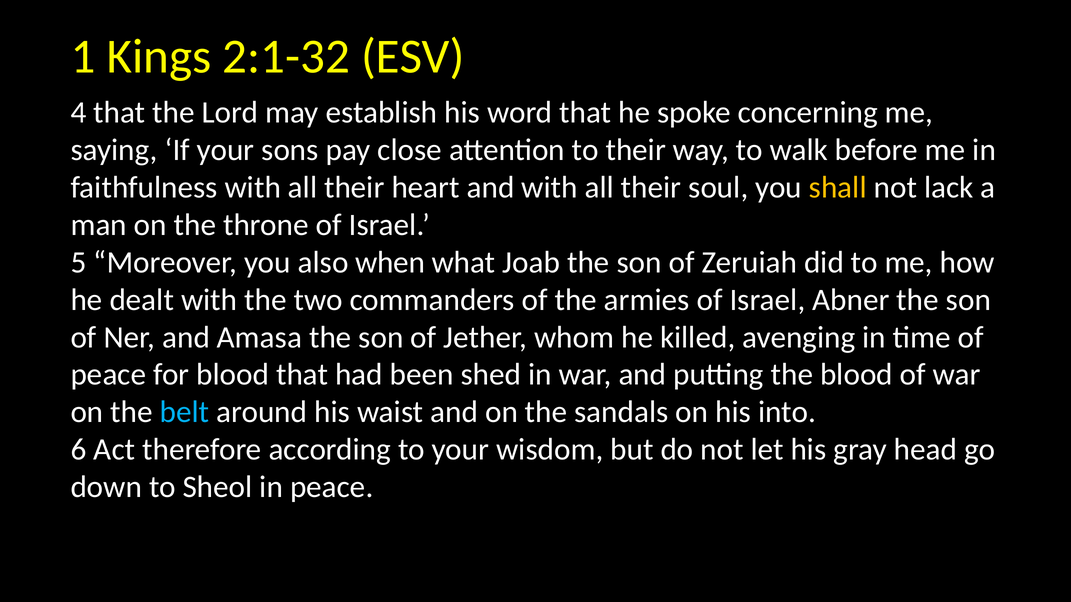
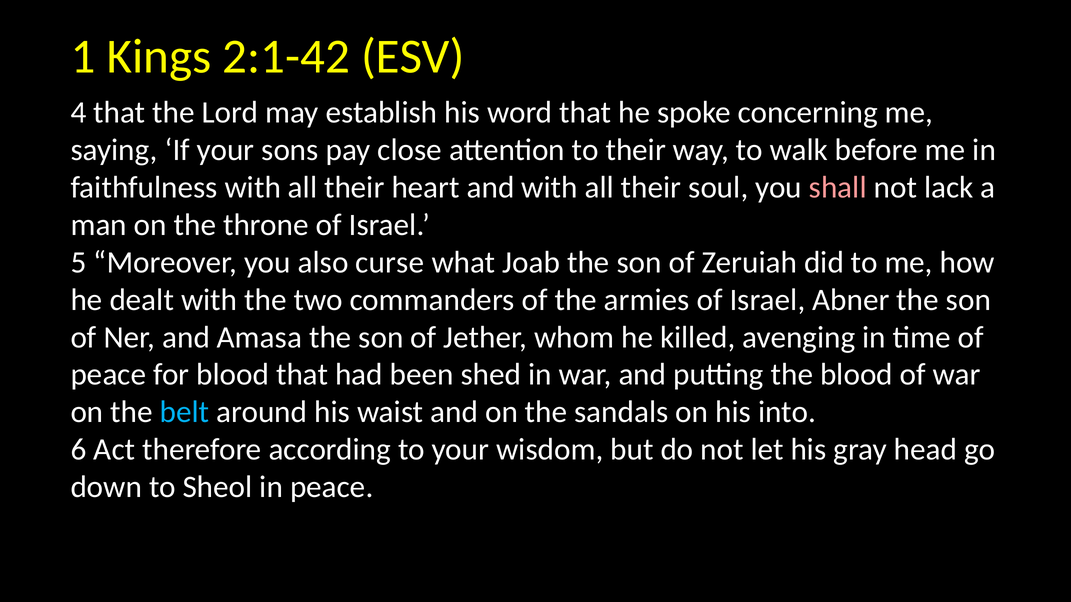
2:1-32: 2:1-32 -> 2:1-42
shall colour: yellow -> pink
when: when -> curse
